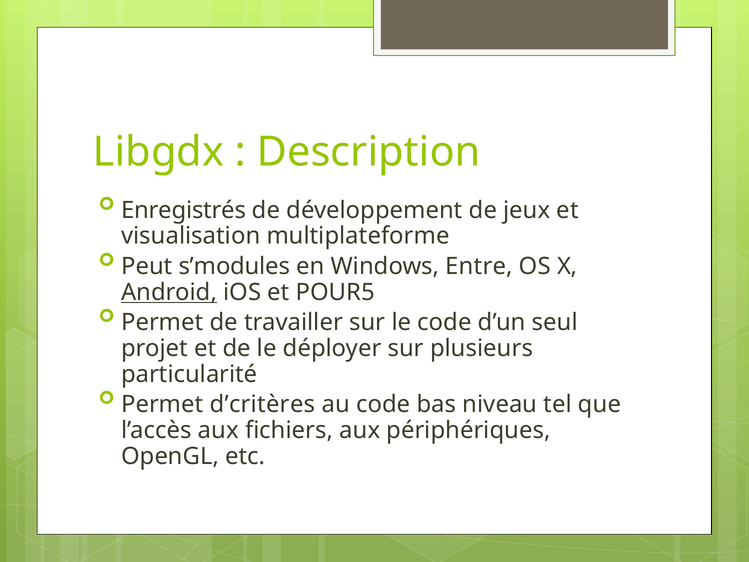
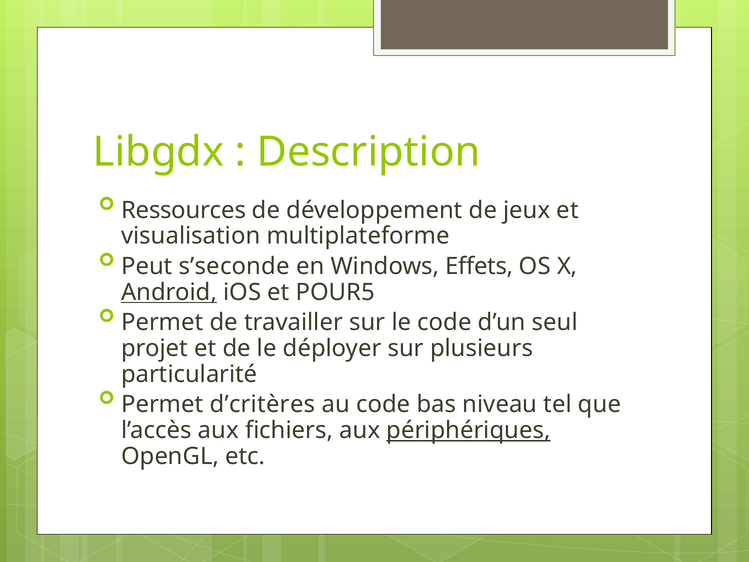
Enregistrés: Enregistrés -> Ressources
s’modules: s’modules -> s’seconde
Entre: Entre -> Effets
périphériques underline: none -> present
